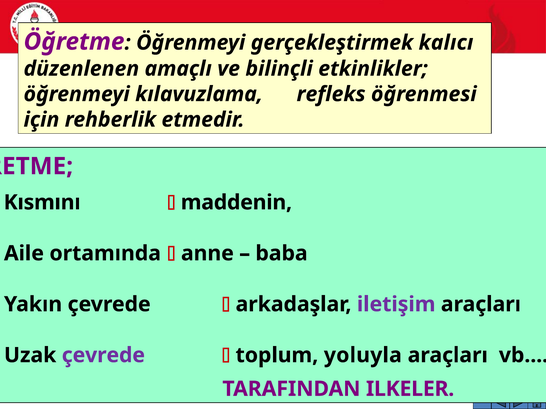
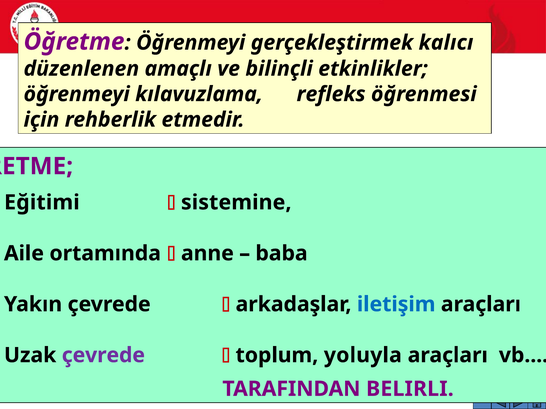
Kısmını: Kısmını -> Eğitimi
maddenin: maddenin -> sistemine
iletişim colour: purple -> blue
ILKELER: ILKELER -> BELIRLI
